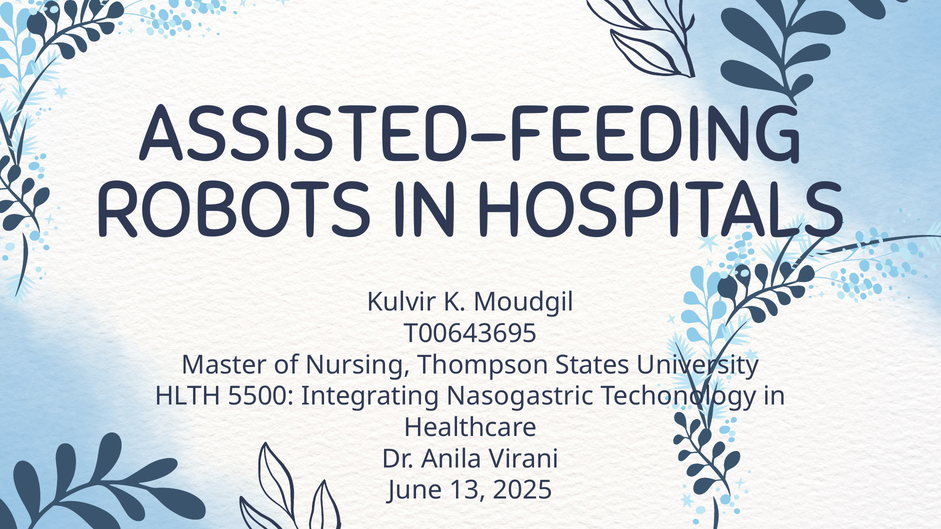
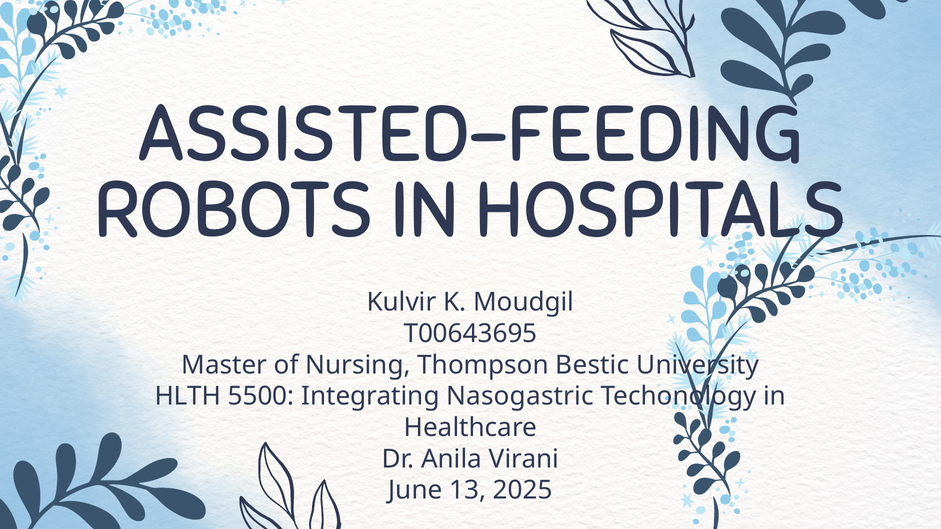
States: States -> Bestic
